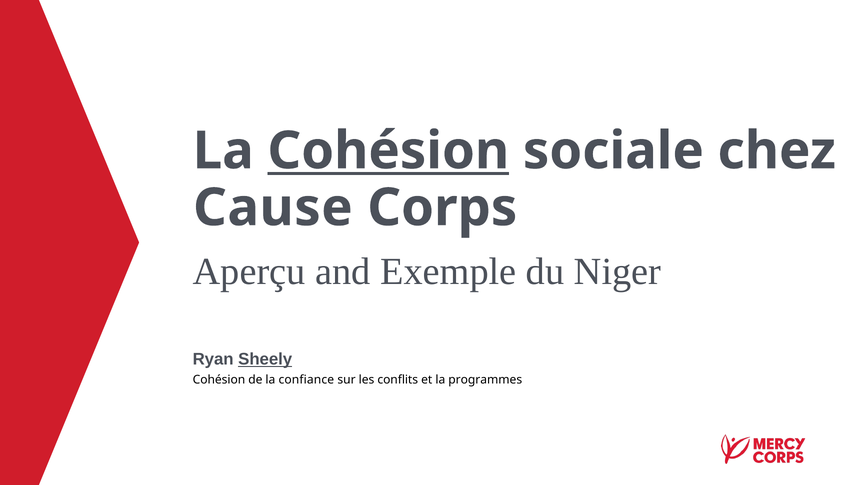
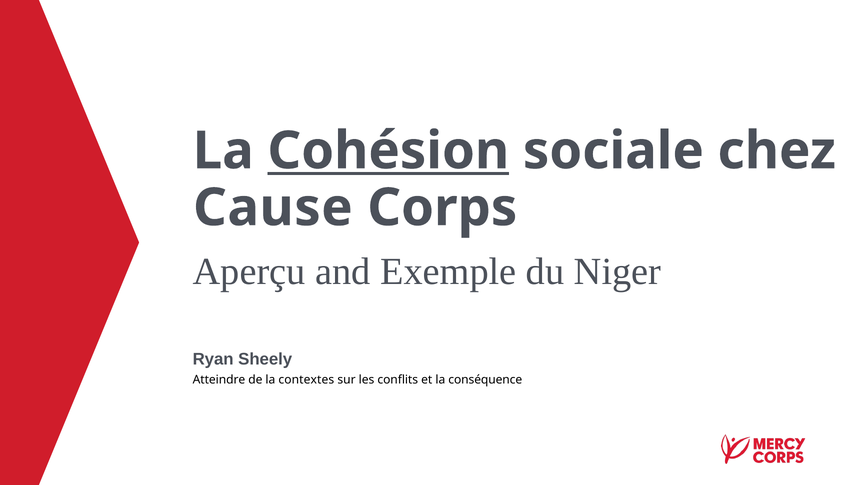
Sheely underline: present -> none
Cohésion at (219, 380): Cohésion -> Atteindre
confiance: confiance -> contextes
programmes: programmes -> conséquence
